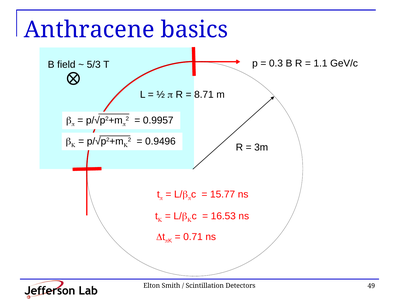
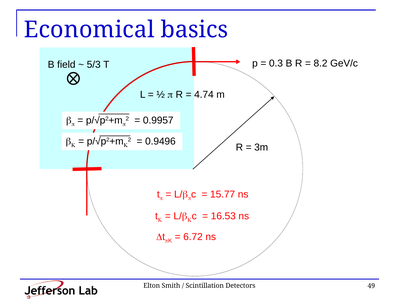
Anthracene: Anthracene -> Economical
1.1: 1.1 -> 8.2
8.71: 8.71 -> 4.74
0.71: 0.71 -> 6.72
